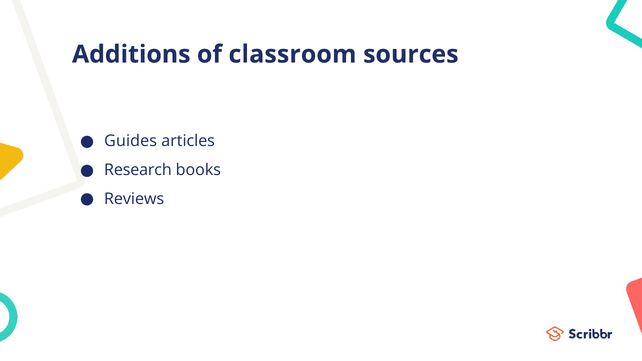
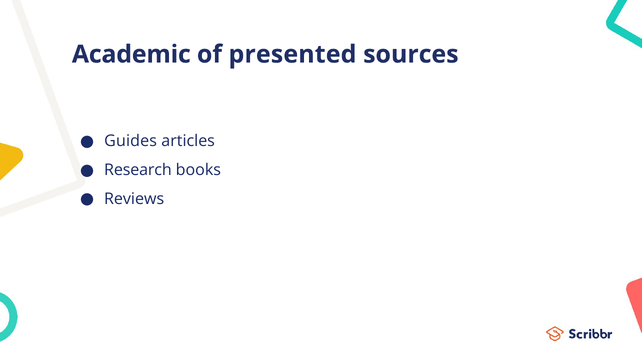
Additions: Additions -> Academic
classroom: classroom -> presented
